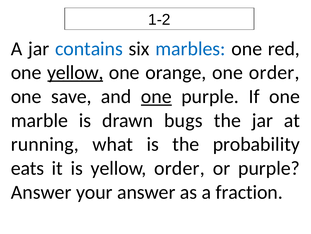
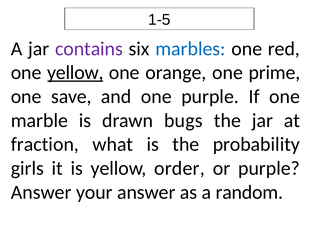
1-2: 1-2 -> 1-5
contains colour: blue -> purple
one order: order -> prime
one at (156, 96) underline: present -> none
running: running -> fraction
eats: eats -> girls
fraction: fraction -> random
